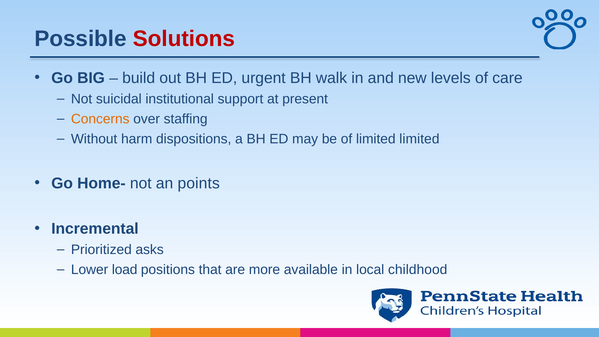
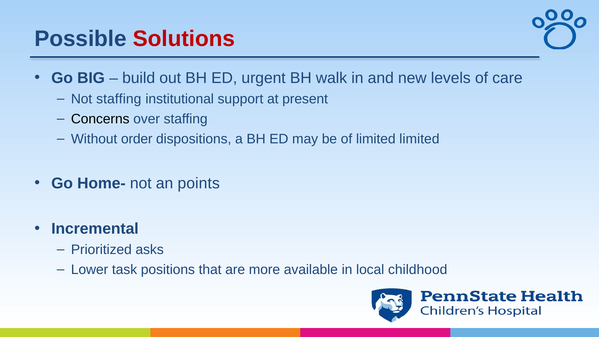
Not suicidal: suicidal -> staffing
Concerns colour: orange -> black
harm: harm -> order
load: load -> task
